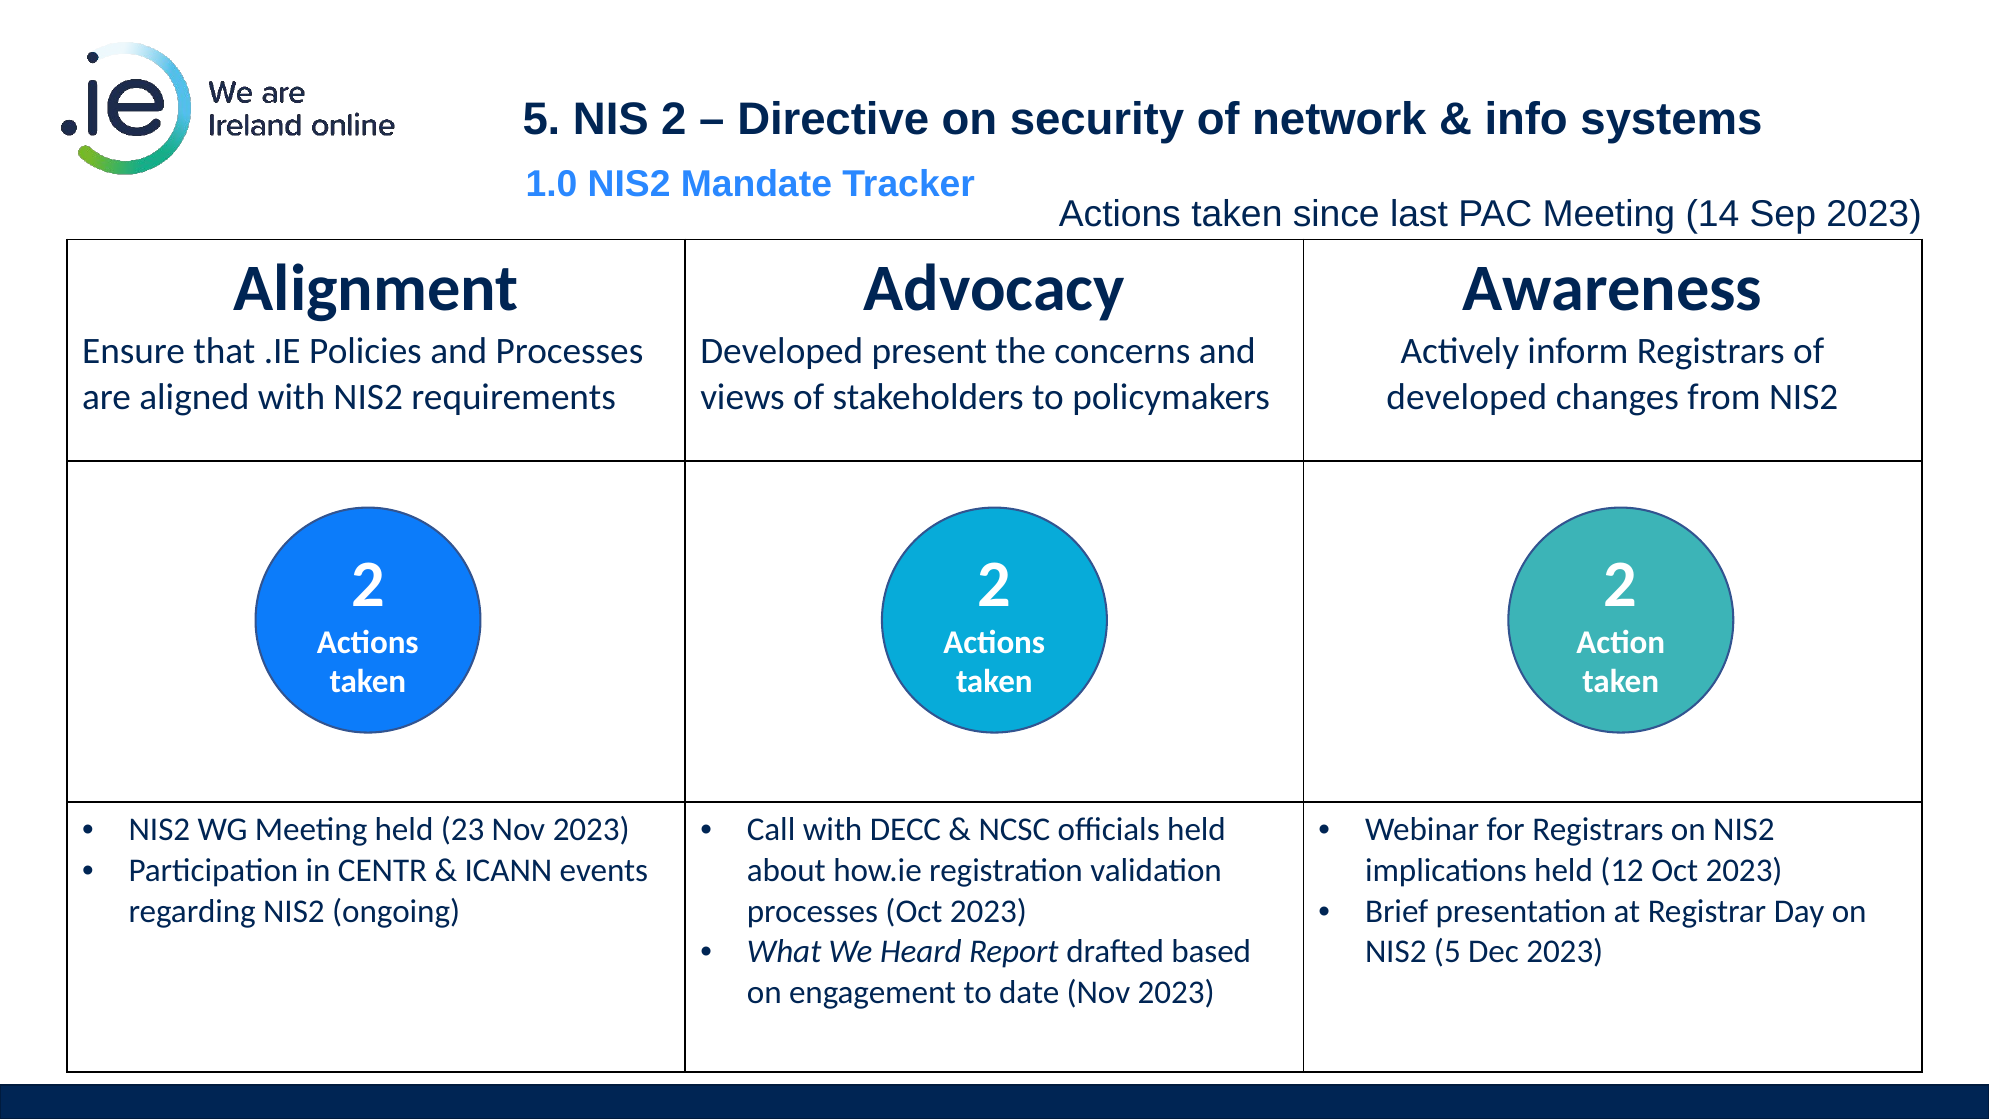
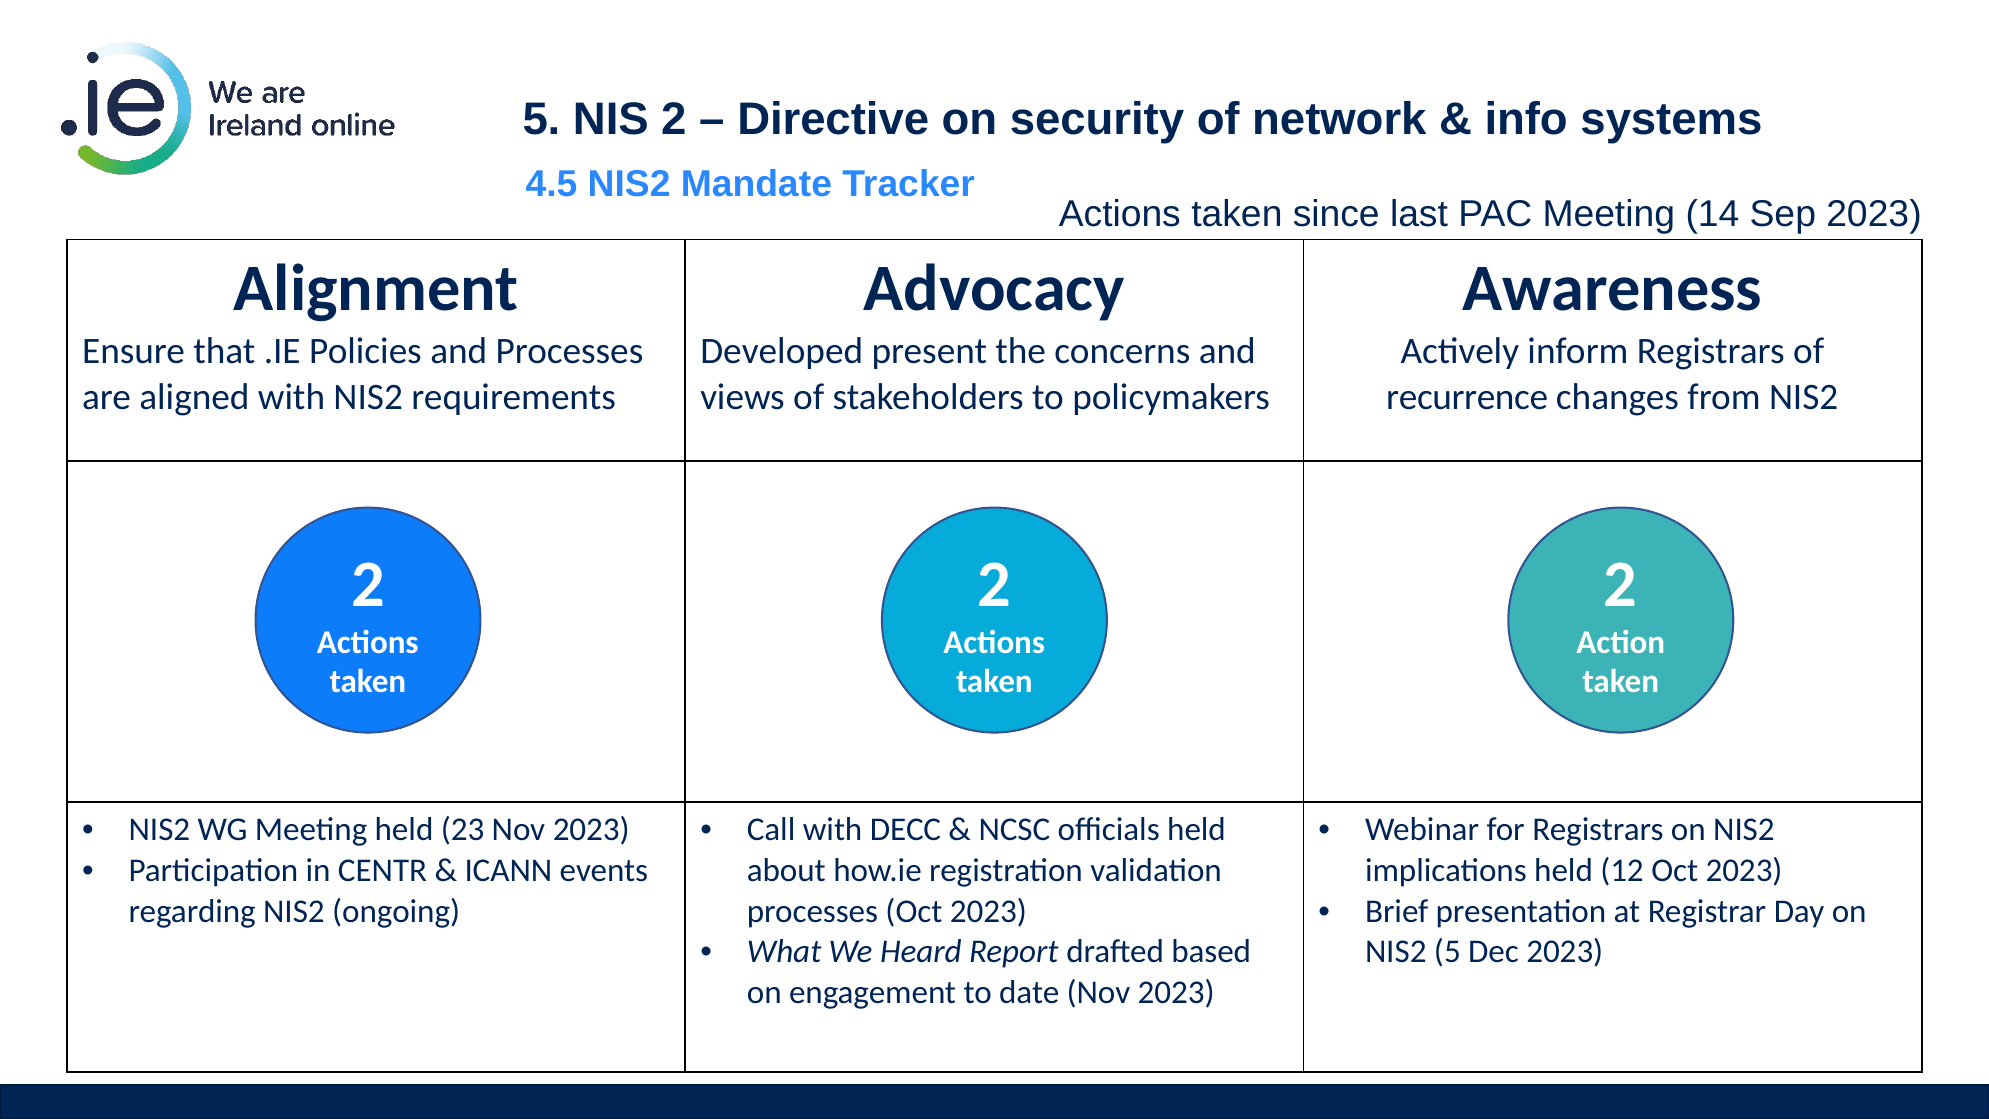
1.0: 1.0 -> 4.5
developed at (1467, 397): developed -> recurrence
